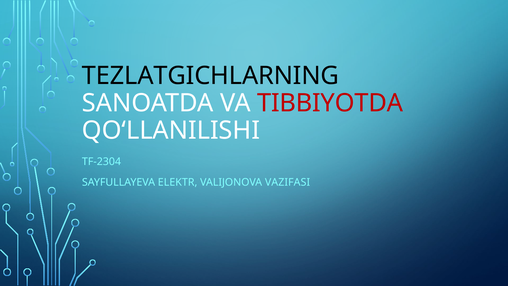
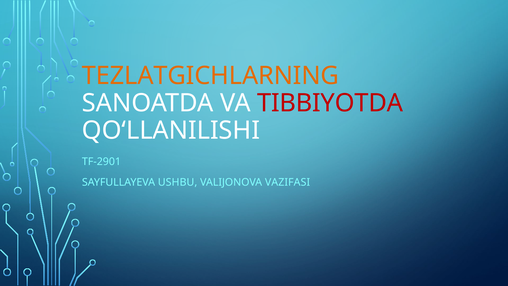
TEZLATGICHLARNING colour: black -> orange
TF-2304: TF-2304 -> TF-2901
ELEKTR: ELEKTR -> USHBU
